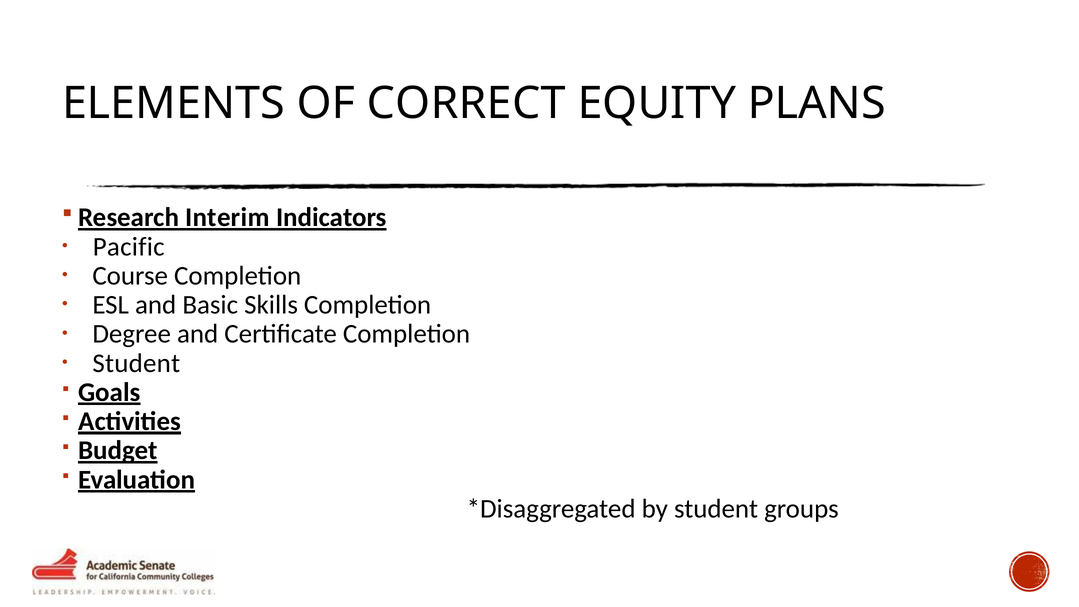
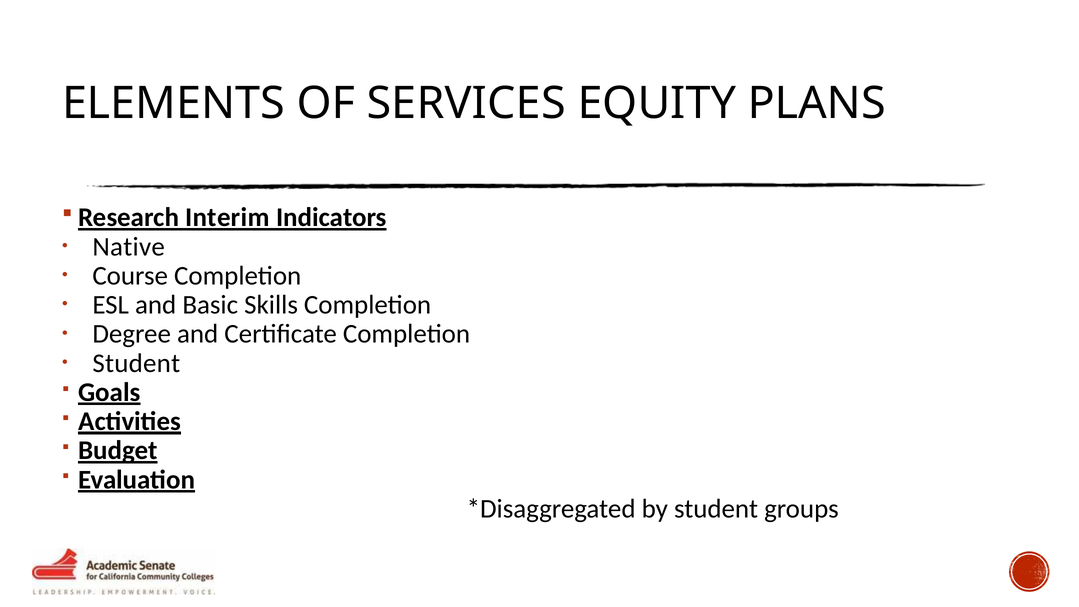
CORRECT: CORRECT -> SERVICES
Pacific: Pacific -> Native
